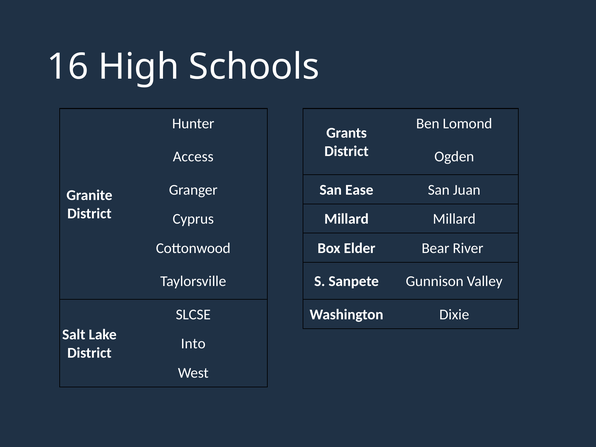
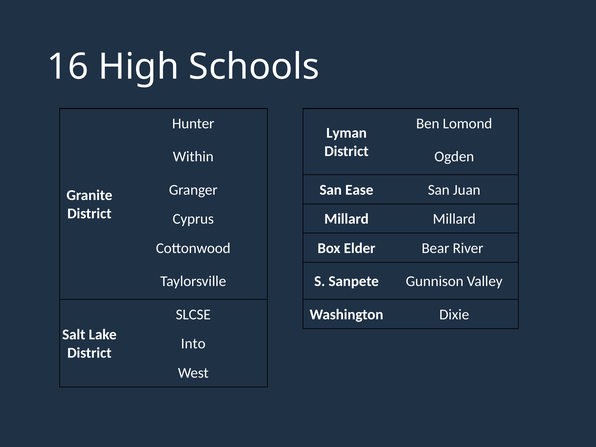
Grants: Grants -> Lyman
Access: Access -> Within
